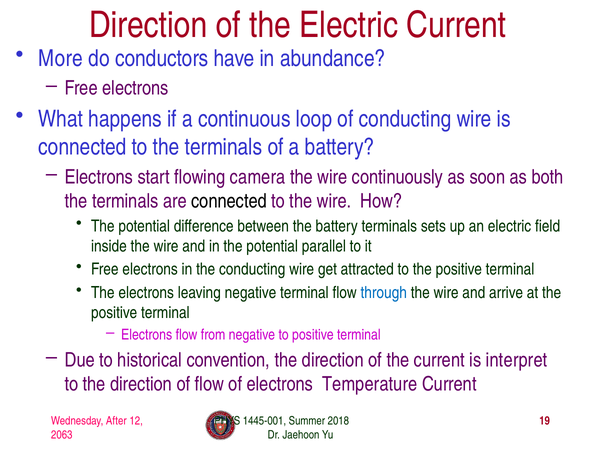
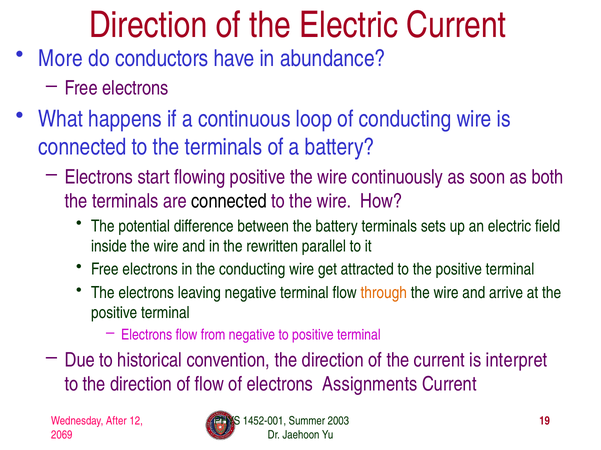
flowing camera: camera -> positive
in the potential: potential -> rewritten
through colour: blue -> orange
Temperature: Temperature -> Assignments
1445-001: 1445-001 -> 1452-001
2018: 2018 -> 2003
2063: 2063 -> 2069
